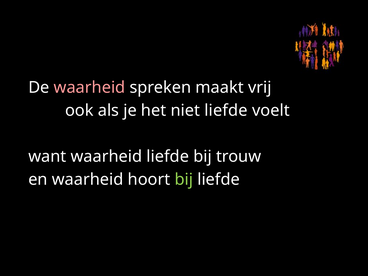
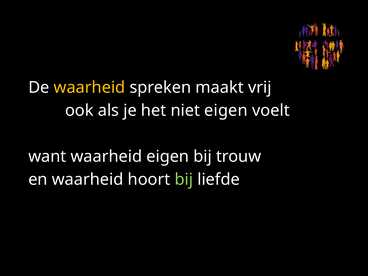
waarheid at (89, 88) colour: pink -> yellow
niet liefde: liefde -> eigen
waarheid liefde: liefde -> eigen
